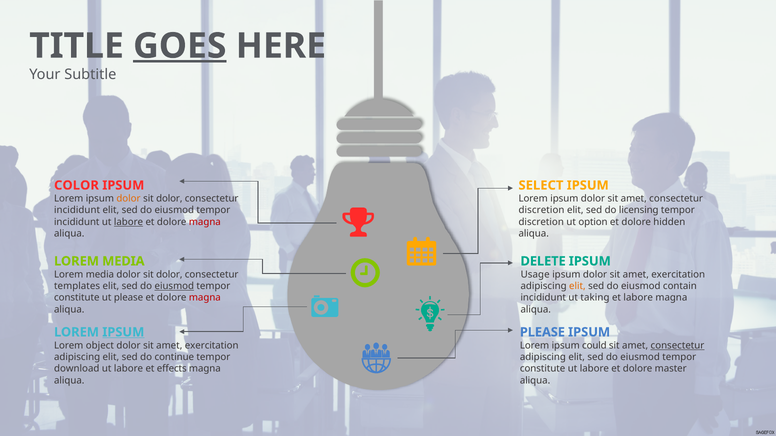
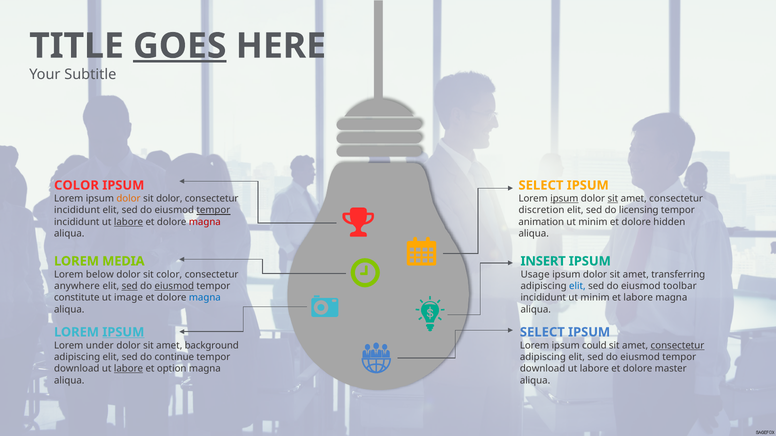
ipsum at (564, 199) underline: none -> present
sit at (613, 199) underline: none -> present
tempor at (213, 211) underline: none -> present
discretion at (541, 222): discretion -> animation
option at (593, 222): option -> minim
DELETE: DELETE -> INSERT
media at (100, 275): media -> below
dolor at (169, 275): dolor -> color
exercitation at (678, 275): exercitation -> transferring
templates: templates -> anywhere
sed at (130, 286) underline: none -> present
elit at (577, 286) colour: orange -> blue
contain: contain -> toolbar
ut please: please -> image
magna at (205, 298) colour: red -> blue
incididunt ut taking: taking -> minim
PLEASE at (542, 333): PLEASE -> SELECT
object: object -> under
exercitation at (212, 346): exercitation -> background
labore at (129, 369) underline: none -> present
effects: effects -> option
constitute at (543, 369): constitute -> download
